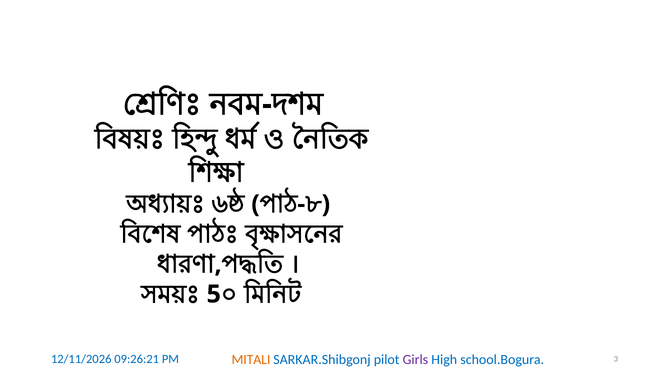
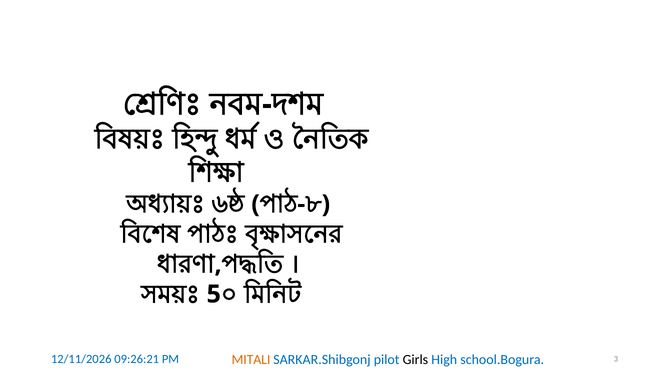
Girls colour: purple -> black
